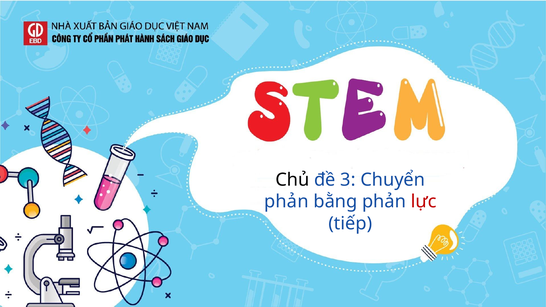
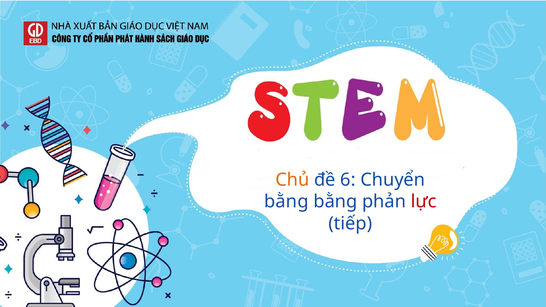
Chủ colour: black -> orange
3: 3 -> 6
phản at (286, 202): phản -> bằng
